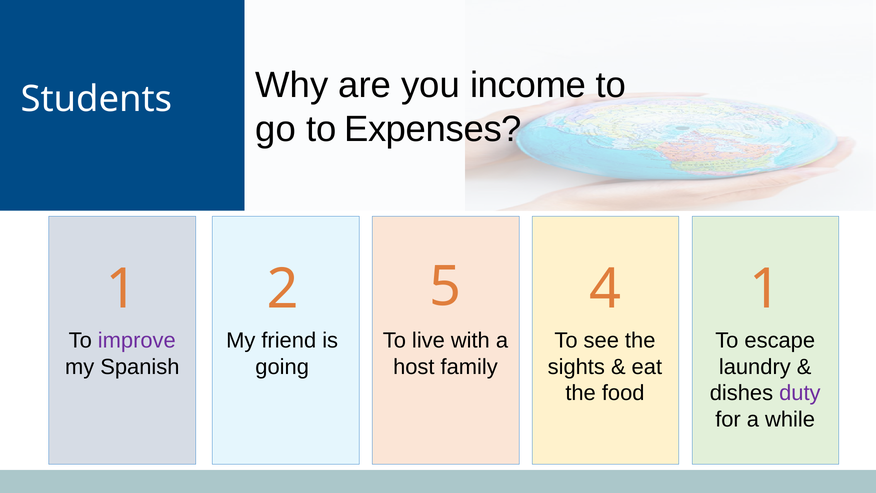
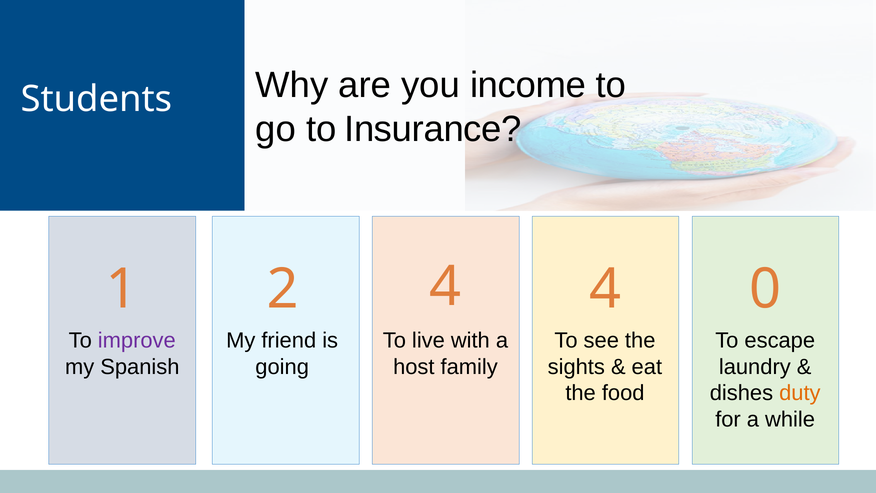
Expenses: Expenses -> Insurance
2 5: 5 -> 4
4 1: 1 -> 0
duty colour: purple -> orange
